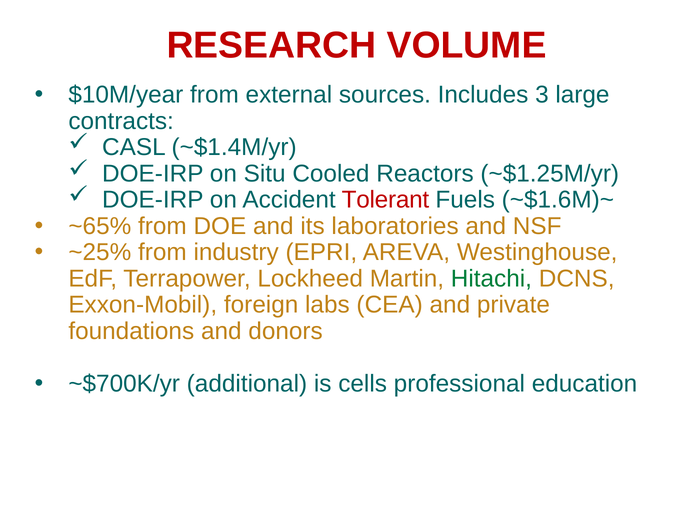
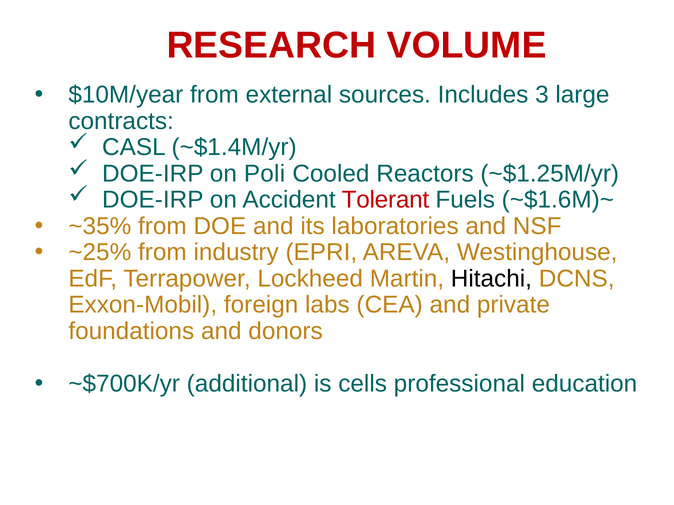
Situ: Situ -> Poli
~65%: ~65% -> ~35%
Hitachi colour: green -> black
